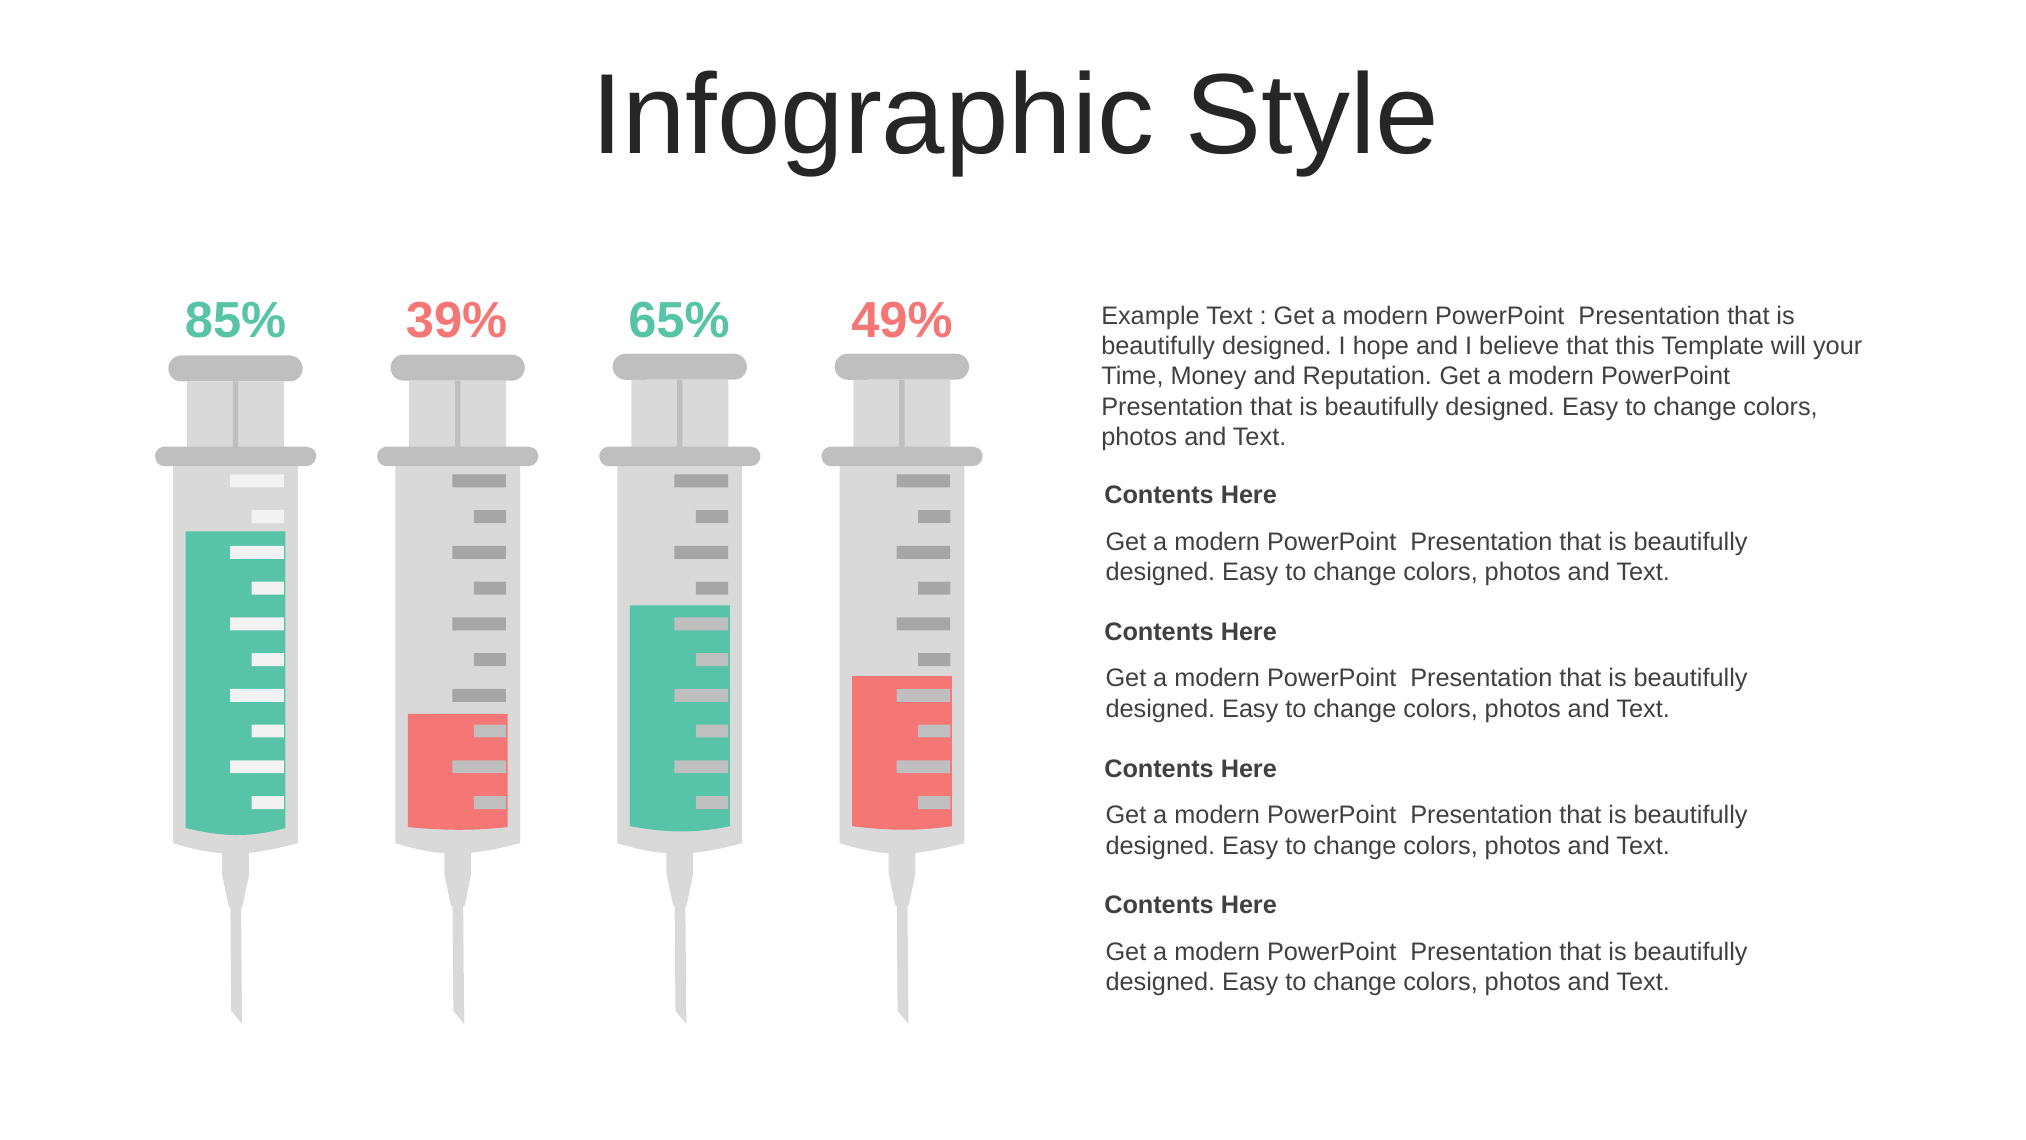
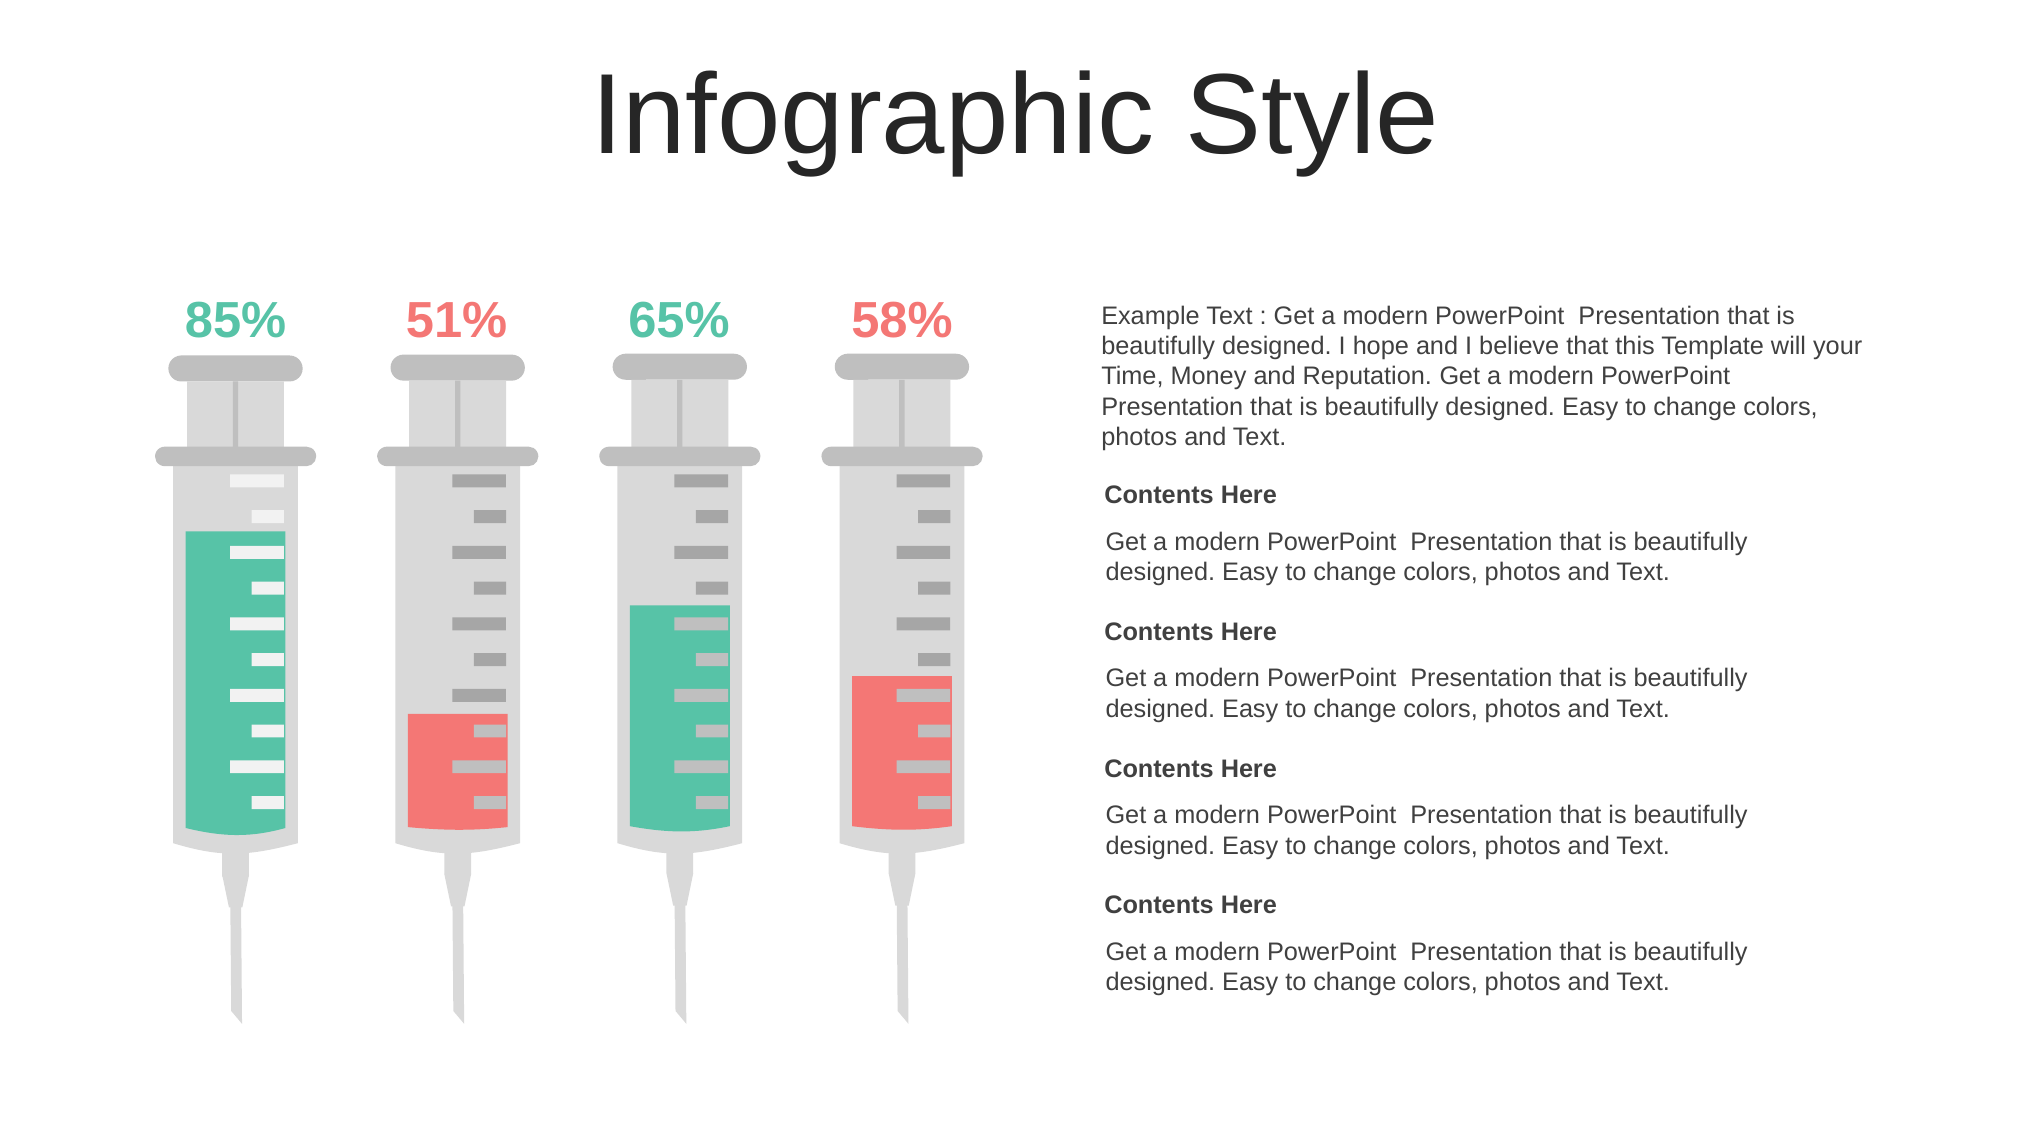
39%: 39% -> 51%
49%: 49% -> 58%
